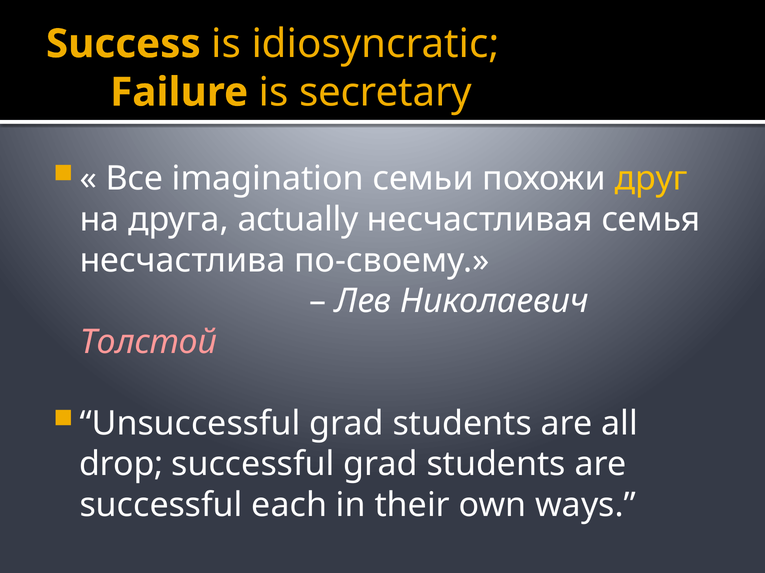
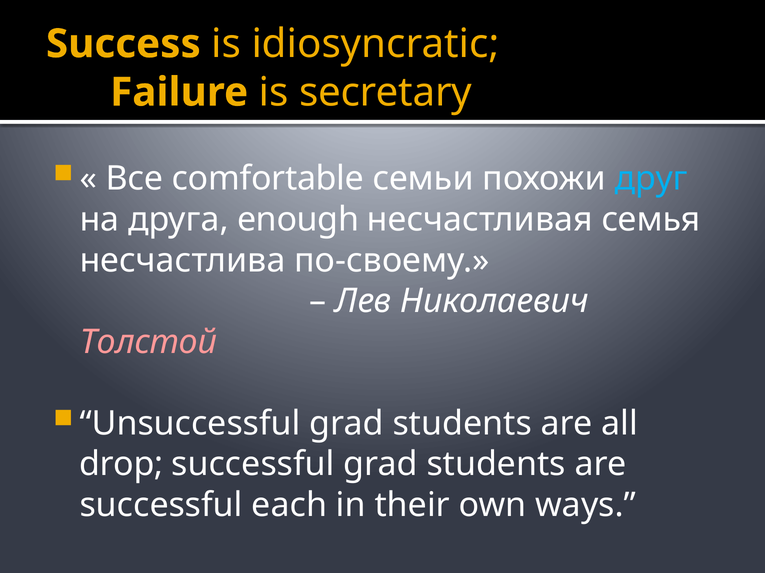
imagination: imagination -> comfortable
друг colour: yellow -> light blue
actually: actually -> enough
